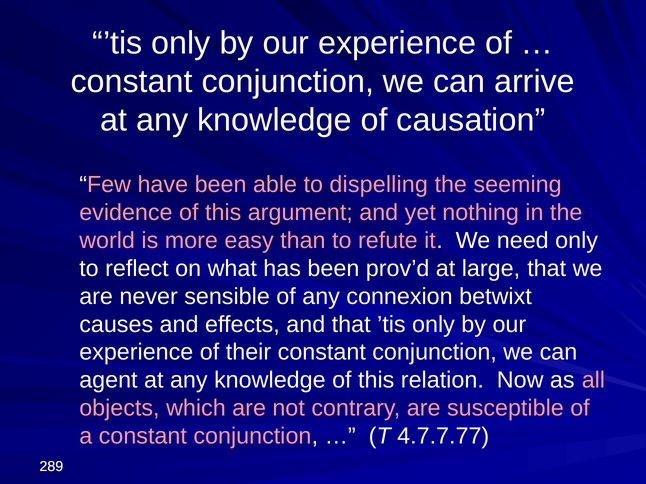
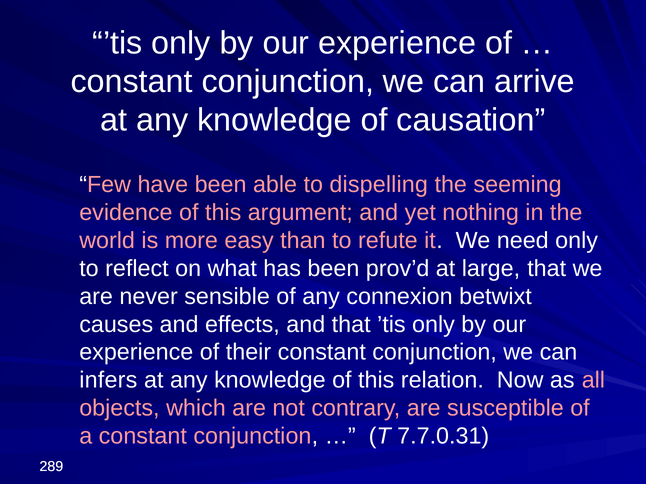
agent: agent -> infers
4.7.7.77: 4.7.7.77 -> 7.7.0.31
